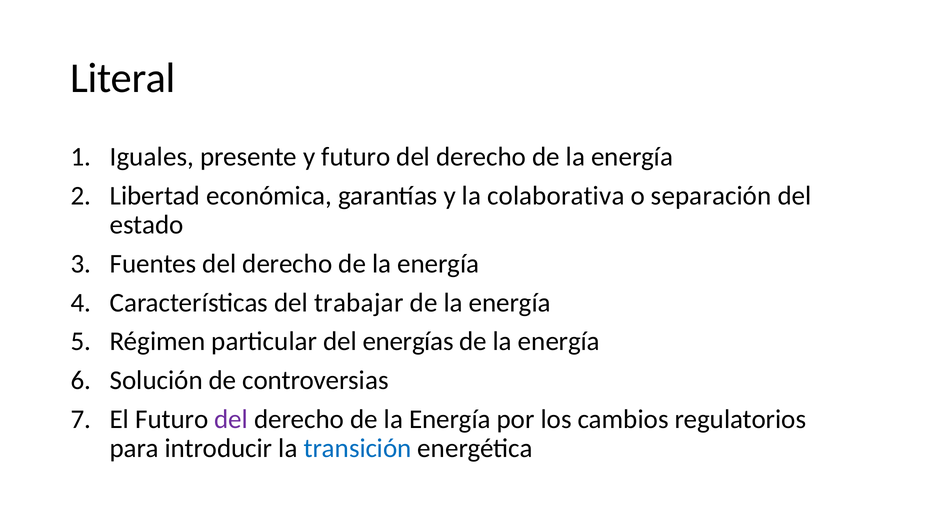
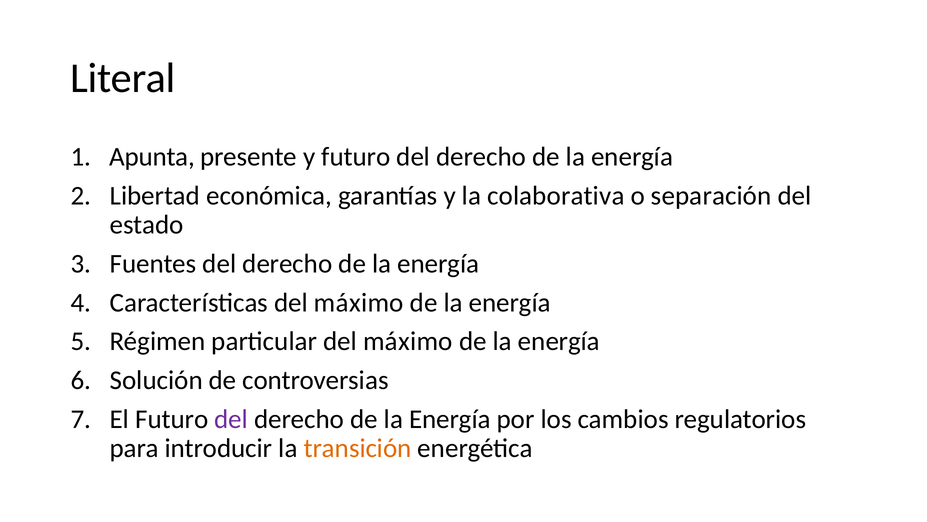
Iguales: Iguales -> Apunta
Características del trabajar: trabajar -> máximo
particular del energías: energías -> máximo
transición colour: blue -> orange
